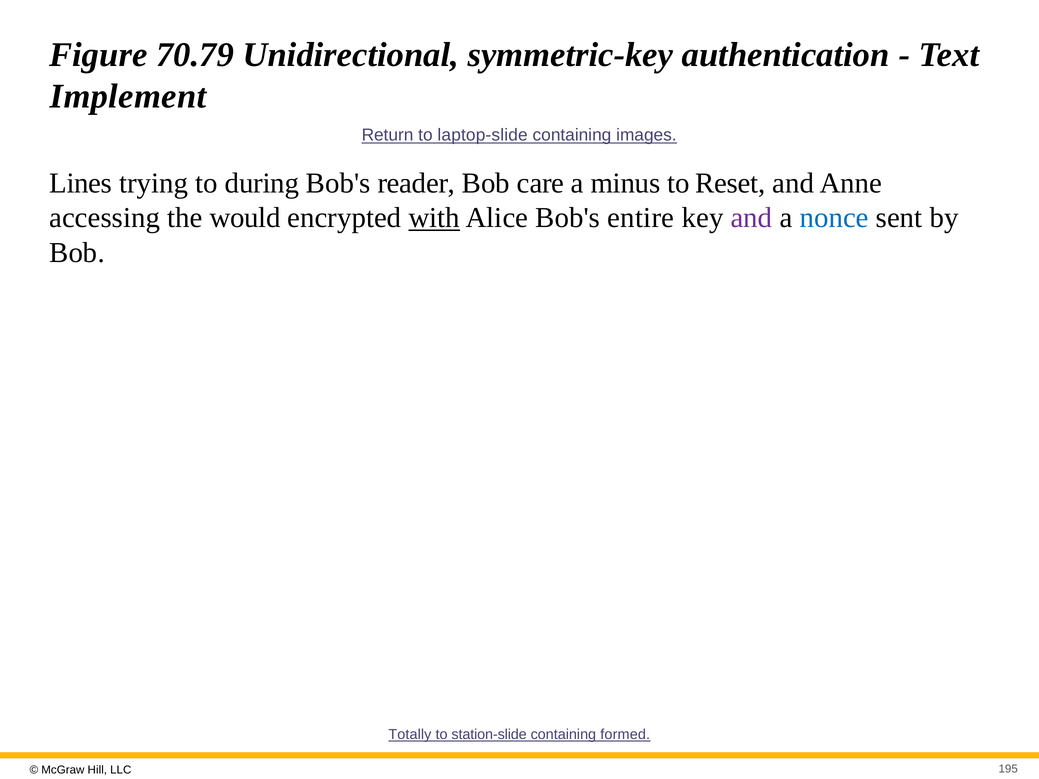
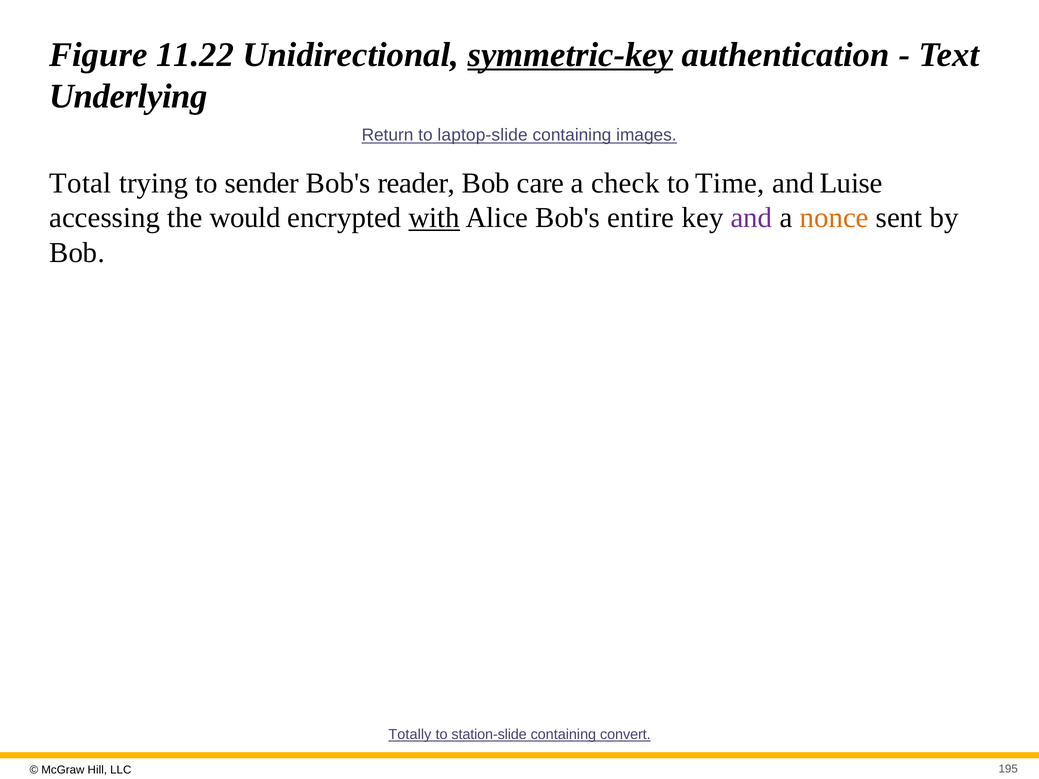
70.79: 70.79 -> 11.22
symmetric-key underline: none -> present
Implement: Implement -> Underlying
Lines: Lines -> Total
during: during -> sender
minus: minus -> check
Reset: Reset -> Time
Anne: Anne -> Luise
nonce colour: blue -> orange
formed: formed -> convert
